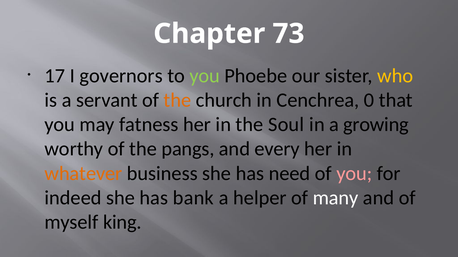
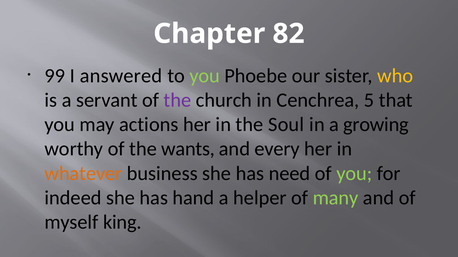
73: 73 -> 82
17 at (55, 76): 17 -> 99
governors: governors -> answered
the at (177, 100) colour: orange -> purple
Cenchrea 0: 0 -> 5
fatness: fatness -> actions
pangs: pangs -> wants
you at (354, 174) colour: pink -> light green
bank: bank -> hand
many colour: white -> light green
